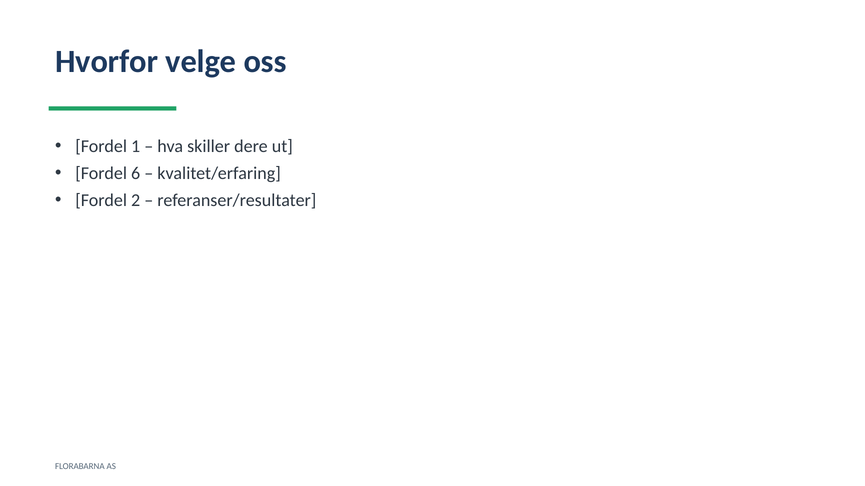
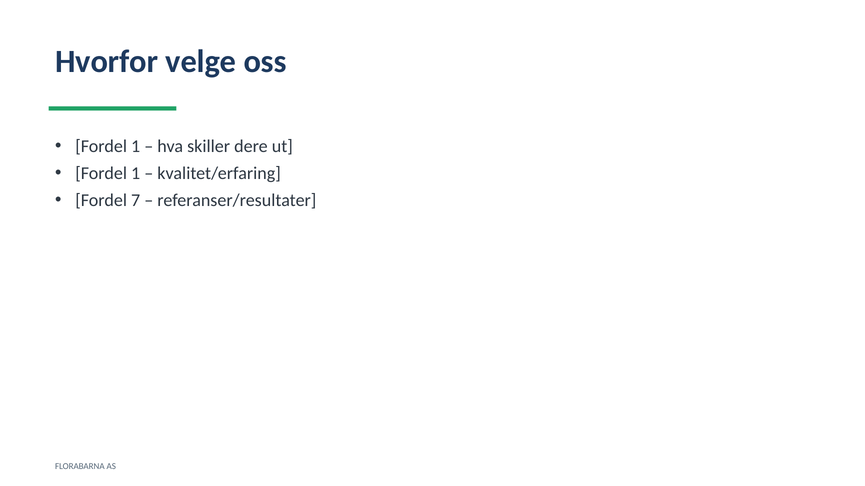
6 at (136, 174): 6 -> 1
2: 2 -> 7
